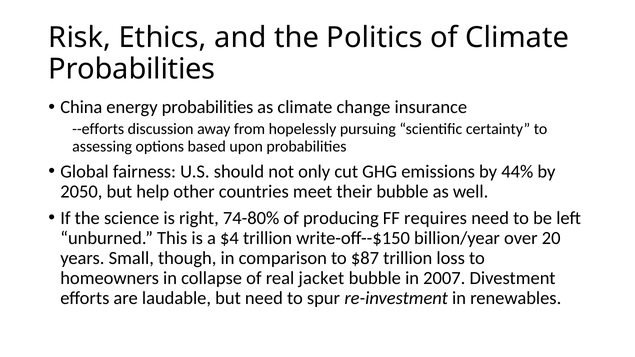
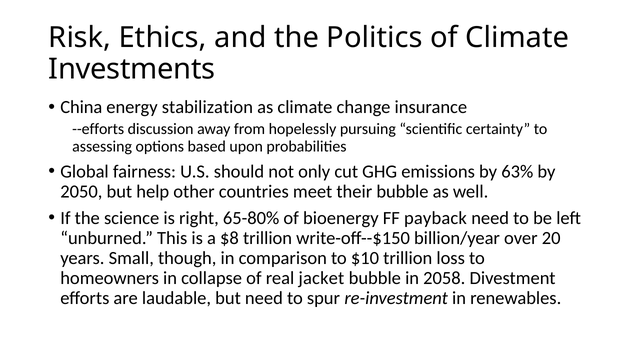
Probabilities at (132, 69): Probabilities -> Investments
energy probabilities: probabilities -> stabilization
44%: 44% -> 63%
74-80%: 74-80% -> 65-80%
producing: producing -> bioenergy
requires: requires -> payback
$4: $4 -> $8
$87: $87 -> $10
2007: 2007 -> 2058
